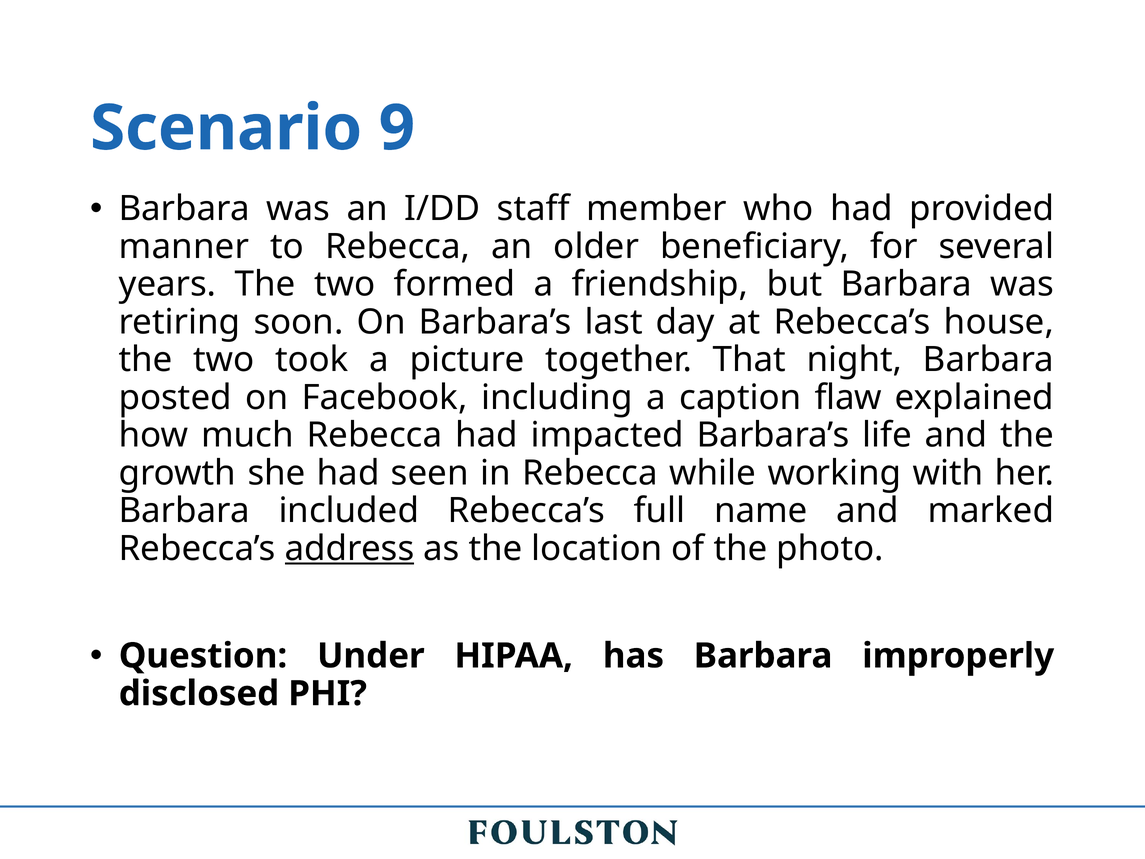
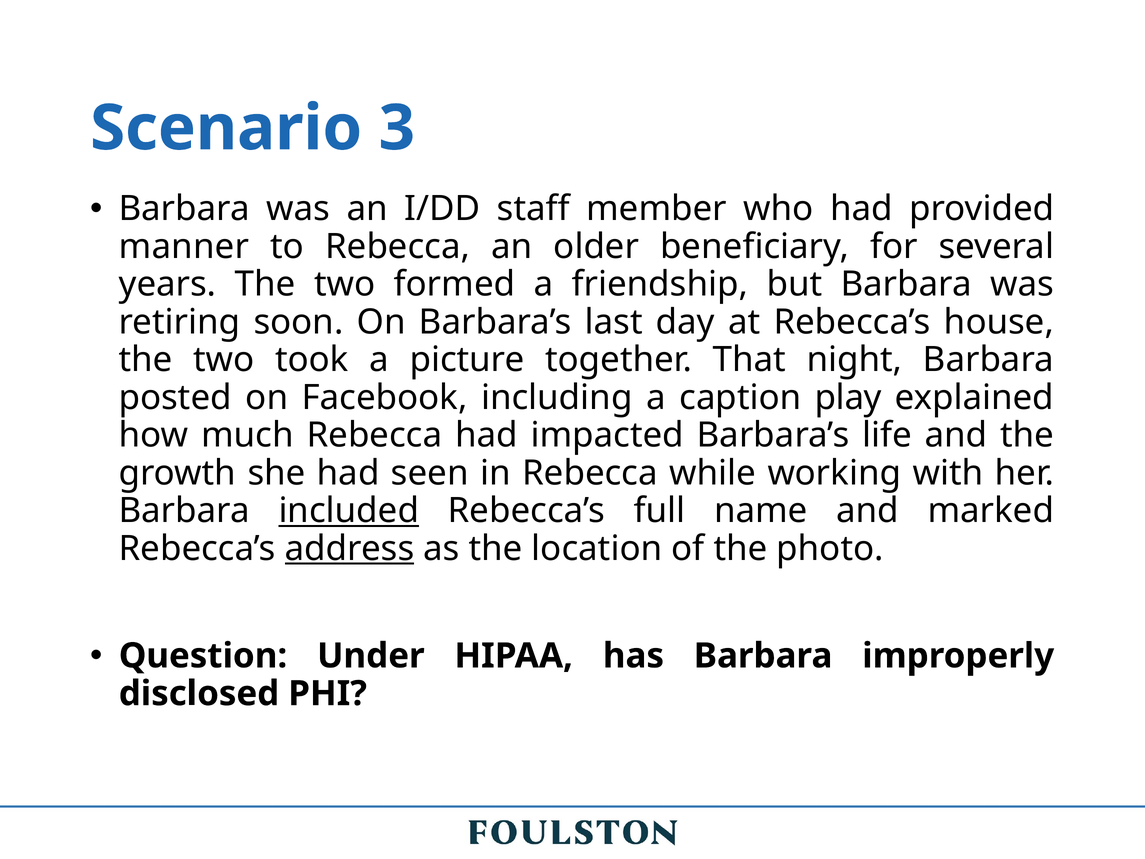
9: 9 -> 3
flaw: flaw -> play
included underline: none -> present
